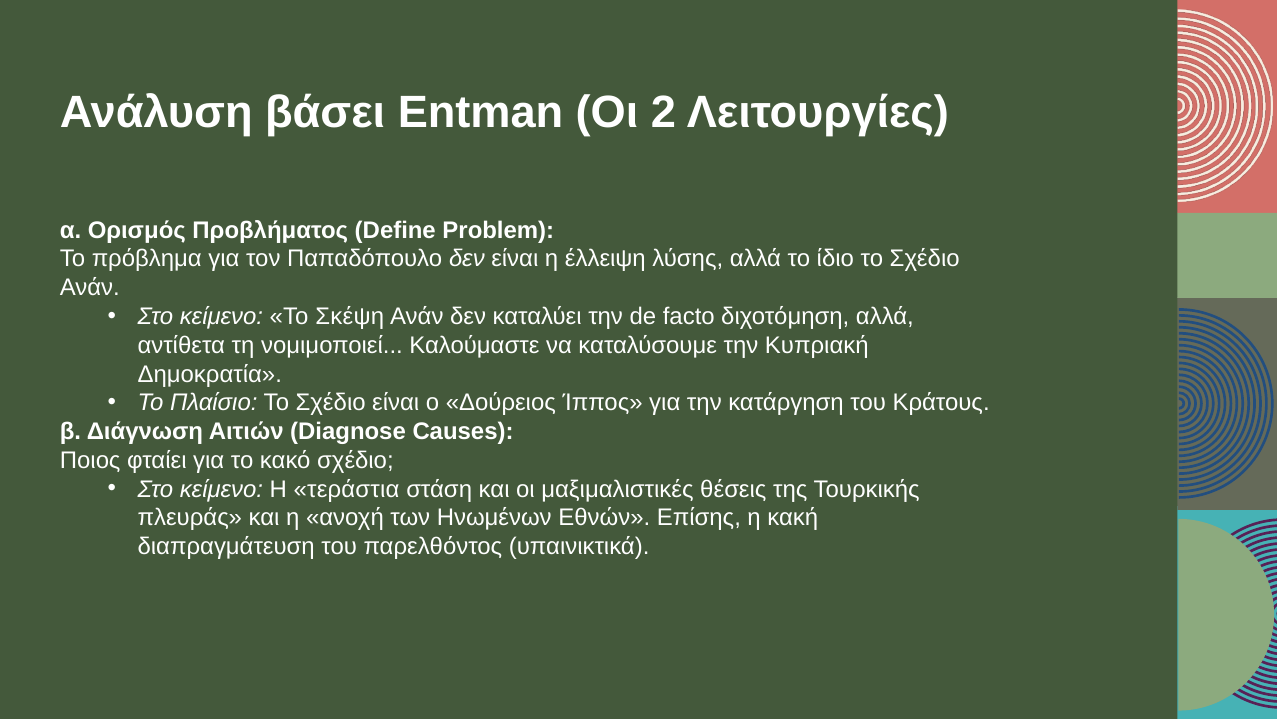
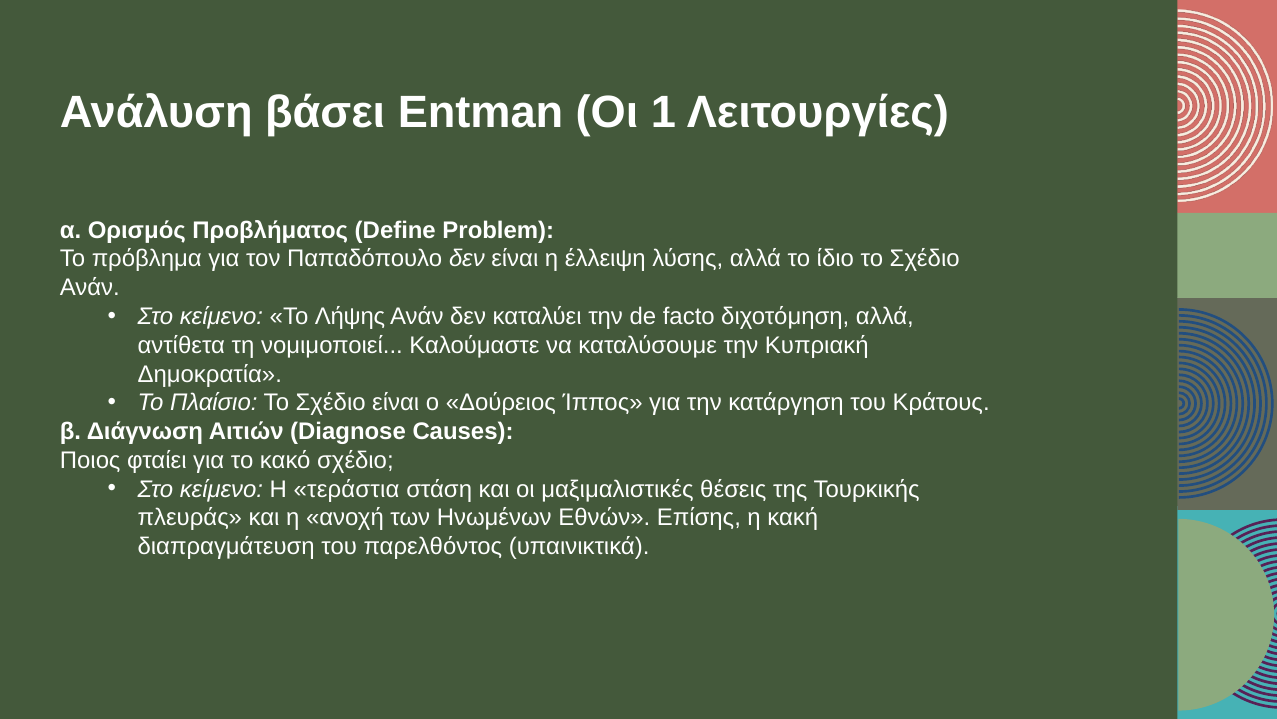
2: 2 -> 1
Σκέψη: Σκέψη -> Λήψης
